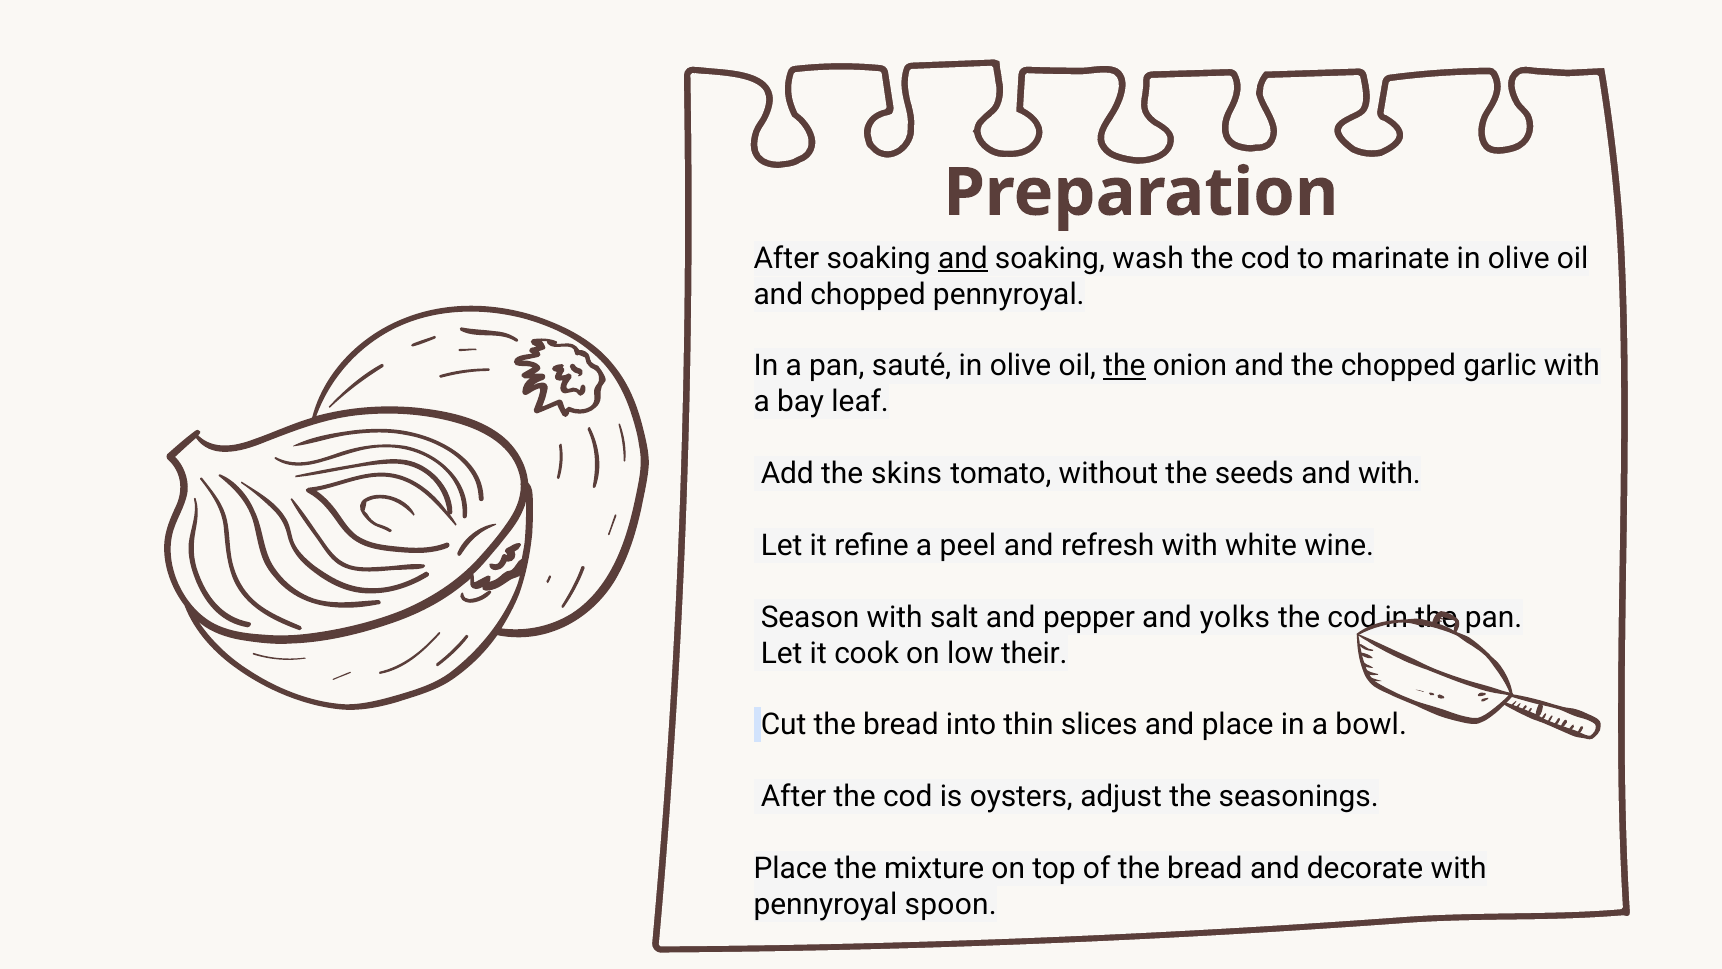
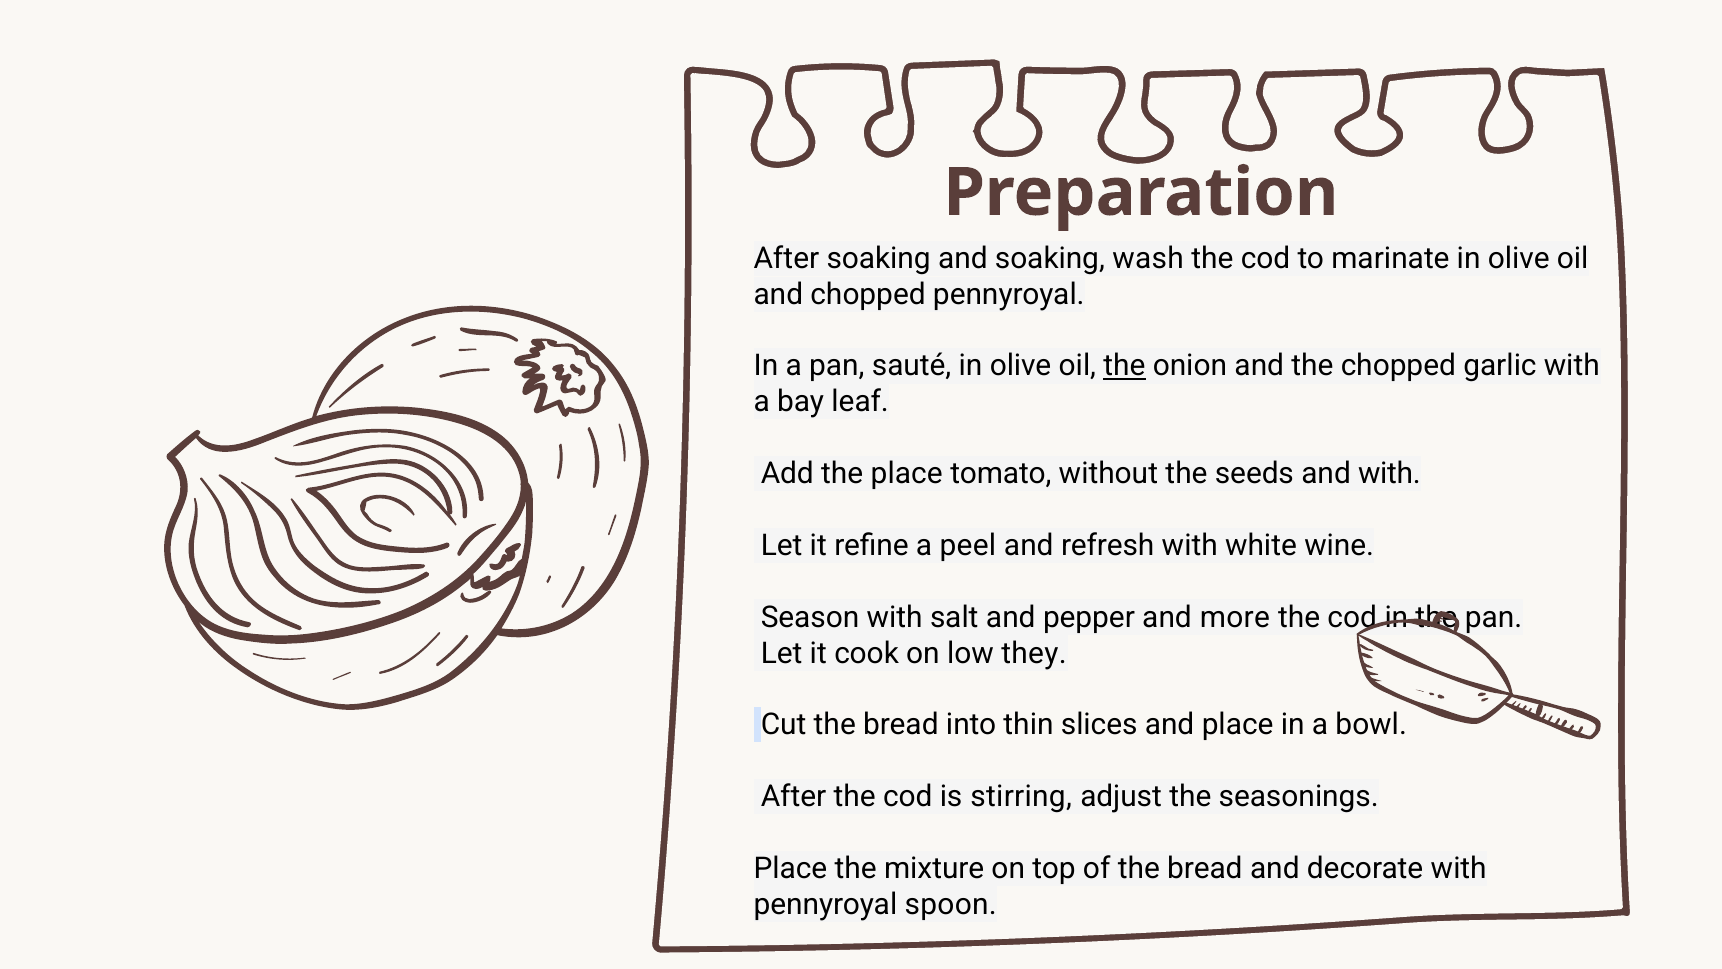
and at (963, 258) underline: present -> none
the skins: skins -> place
yolks: yolks -> more
their: their -> they
oysters: oysters -> stirring
